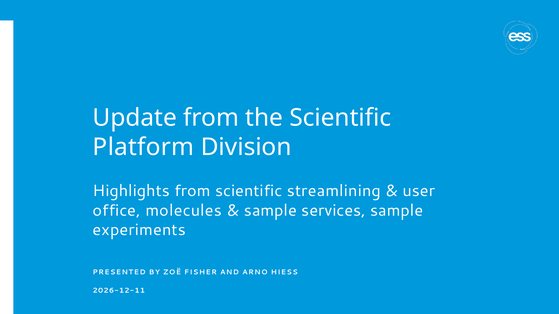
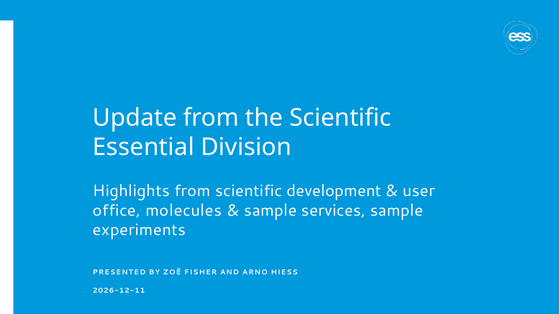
Platform: Platform -> Essential
streamlining: streamlining -> development
